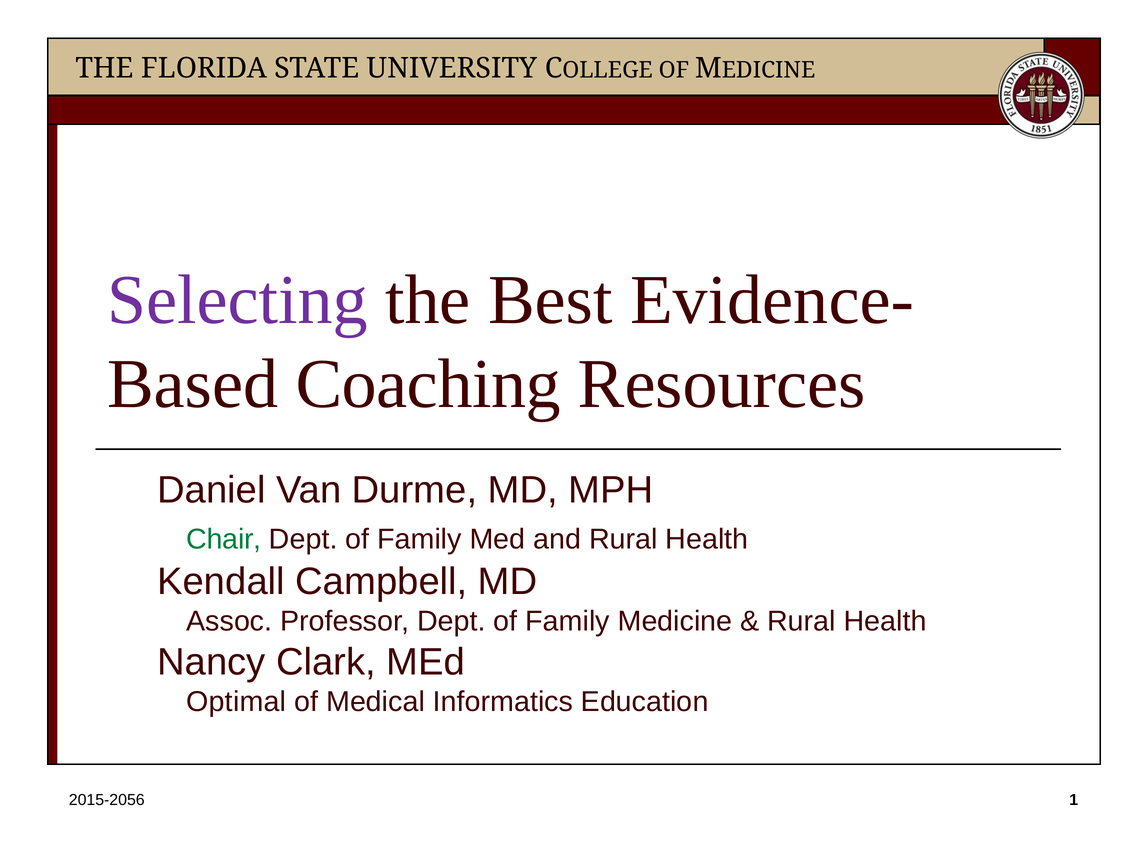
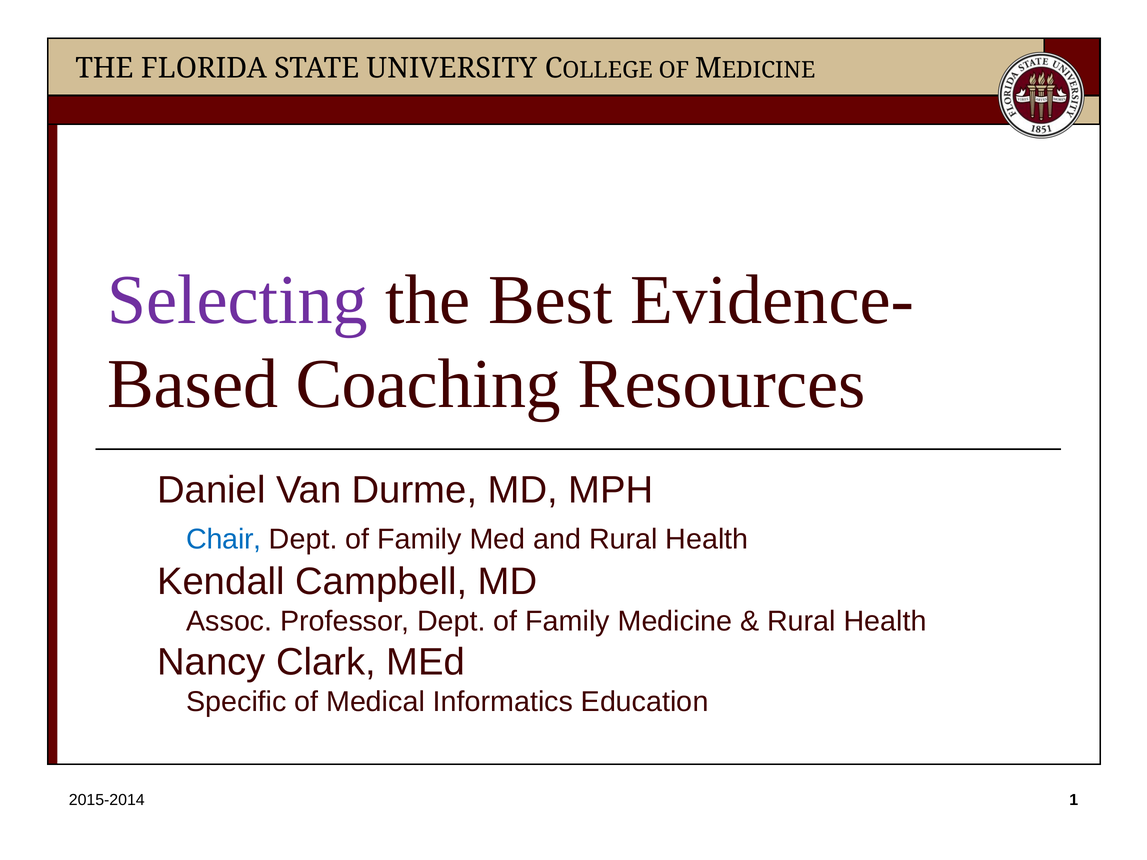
Chair colour: green -> blue
Optimal: Optimal -> Specific
2015-2056: 2015-2056 -> 2015-2014
